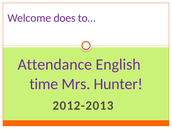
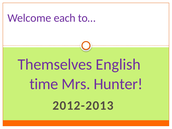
does: does -> each
Attendance: Attendance -> Themselves
